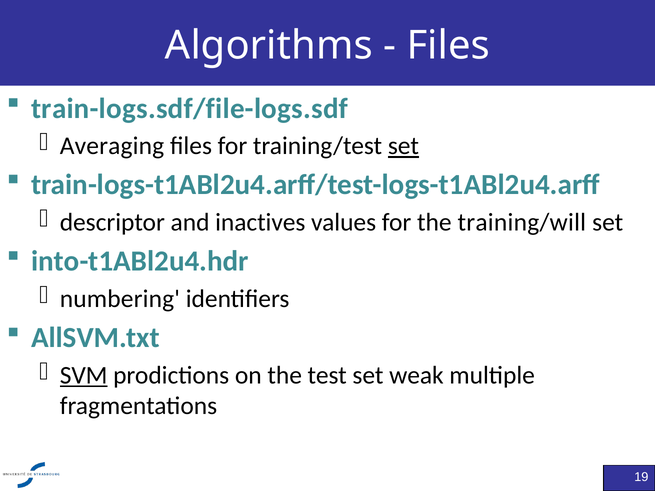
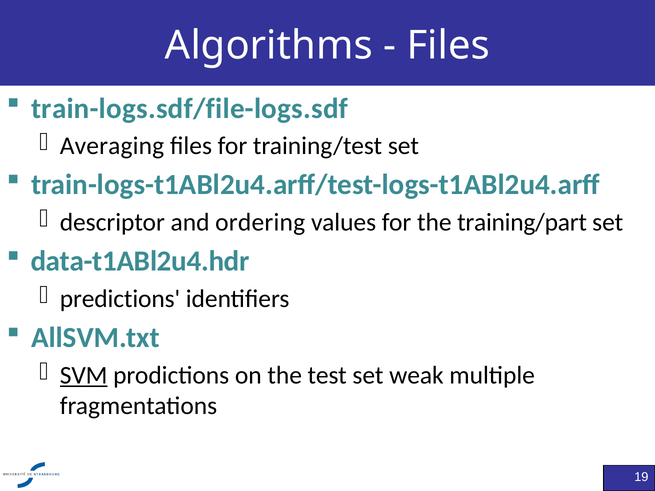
set at (403, 146) underline: present -> none
inactives: inactives -> ordering
training/will: training/will -> training/part
into-t1ABl2u4.hdr: into-t1ABl2u4.hdr -> data-t1ABl2u4.hdr
numbering: numbering -> predictions
